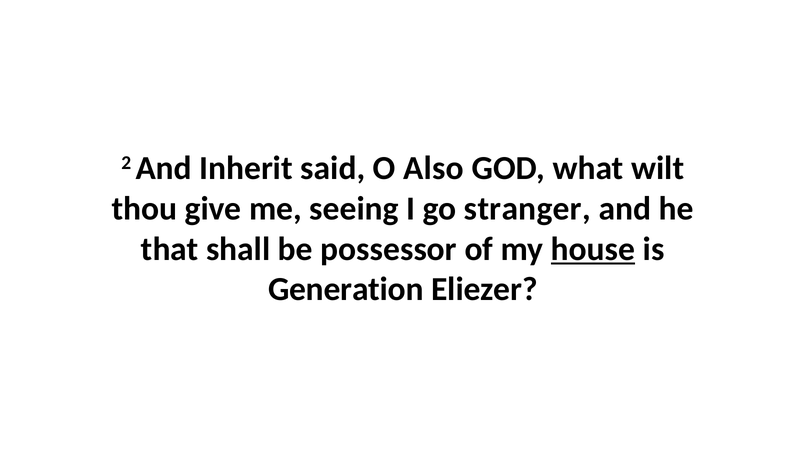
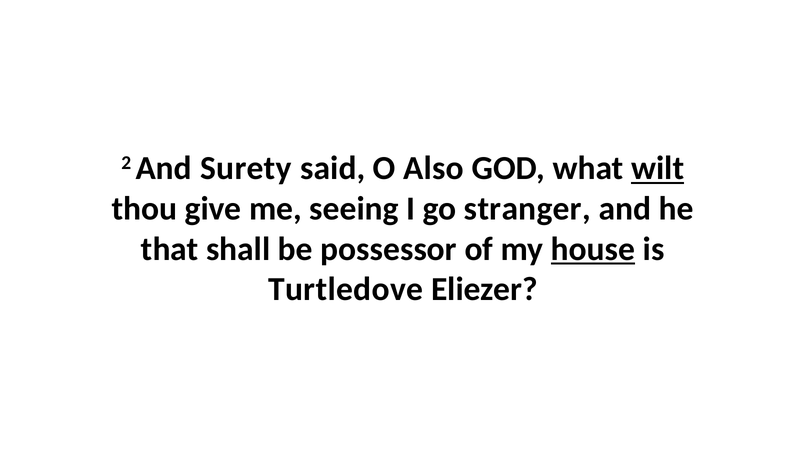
Inherit: Inherit -> Surety
wilt underline: none -> present
Generation: Generation -> Turtledove
